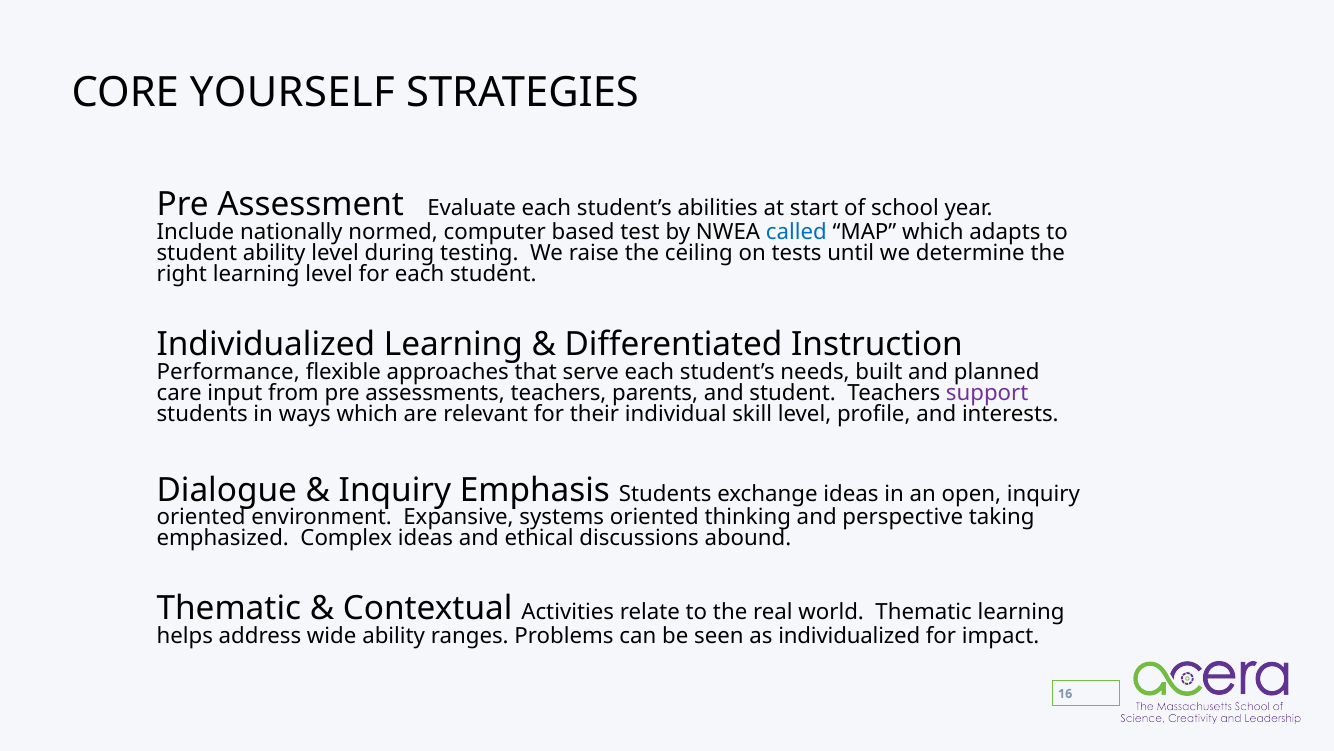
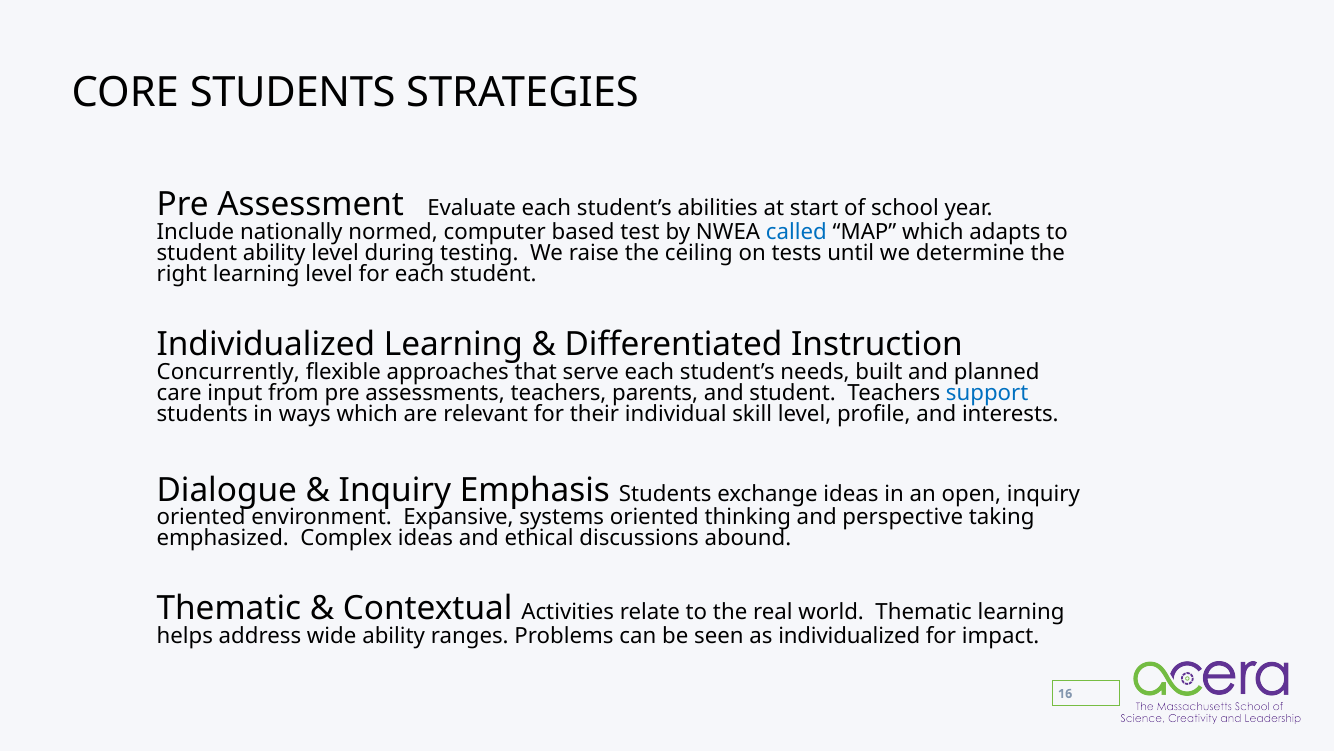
CORE YOURSELF: YOURSELF -> STUDENTS
Performance: Performance -> Concurrently
support colour: purple -> blue
